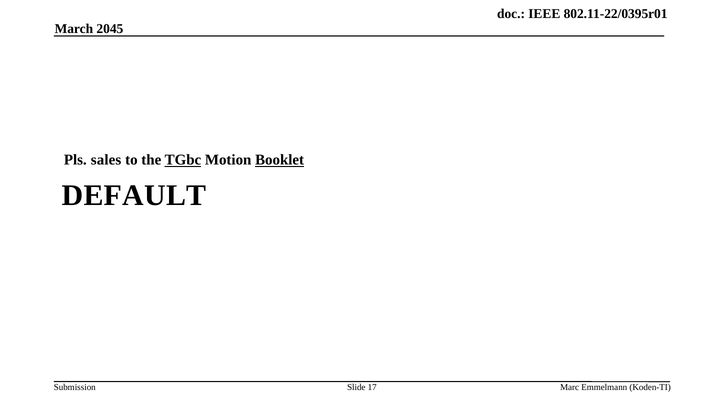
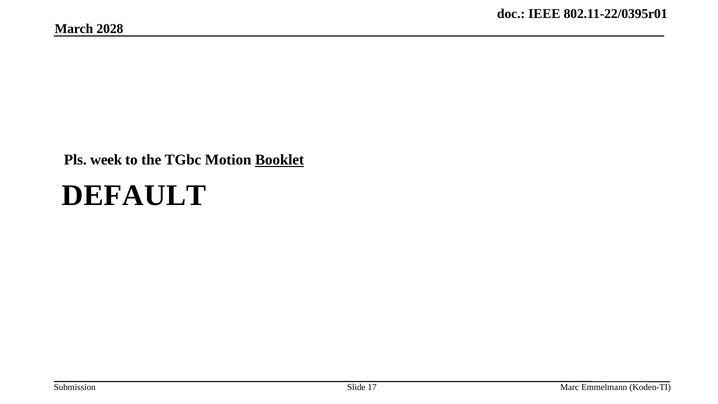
2045: 2045 -> 2028
sales: sales -> week
TGbc underline: present -> none
